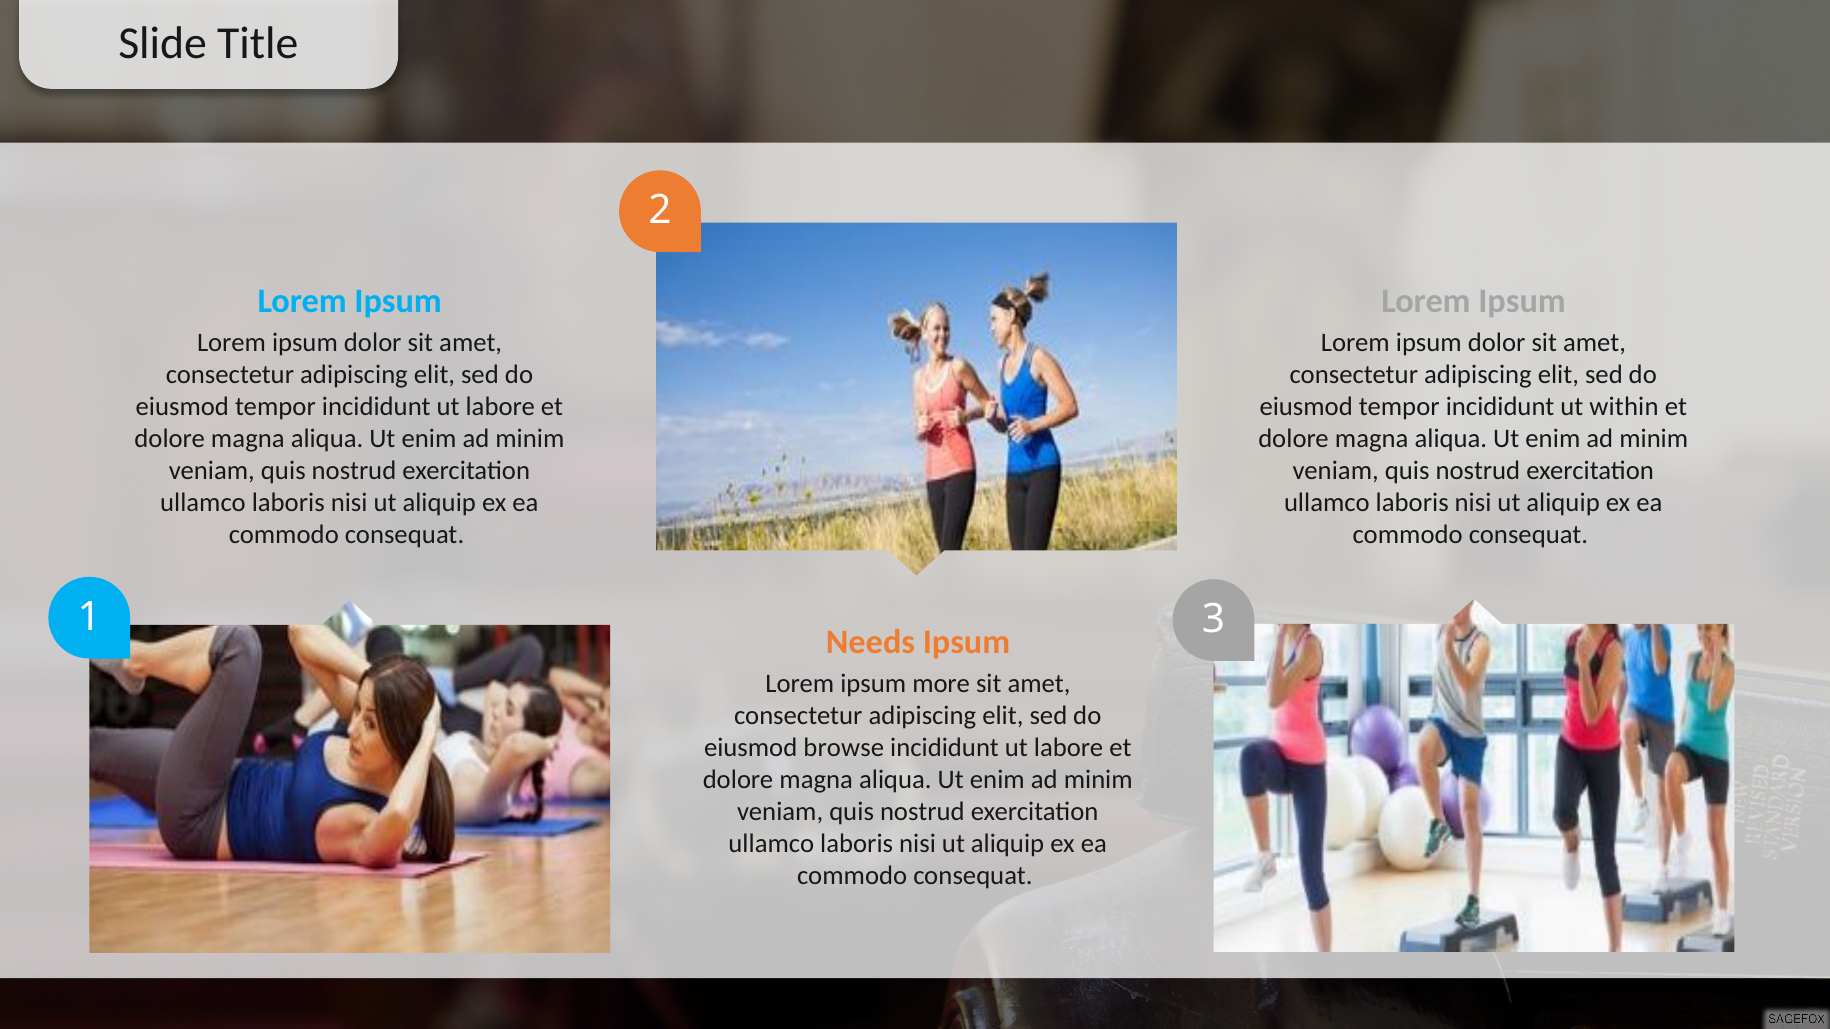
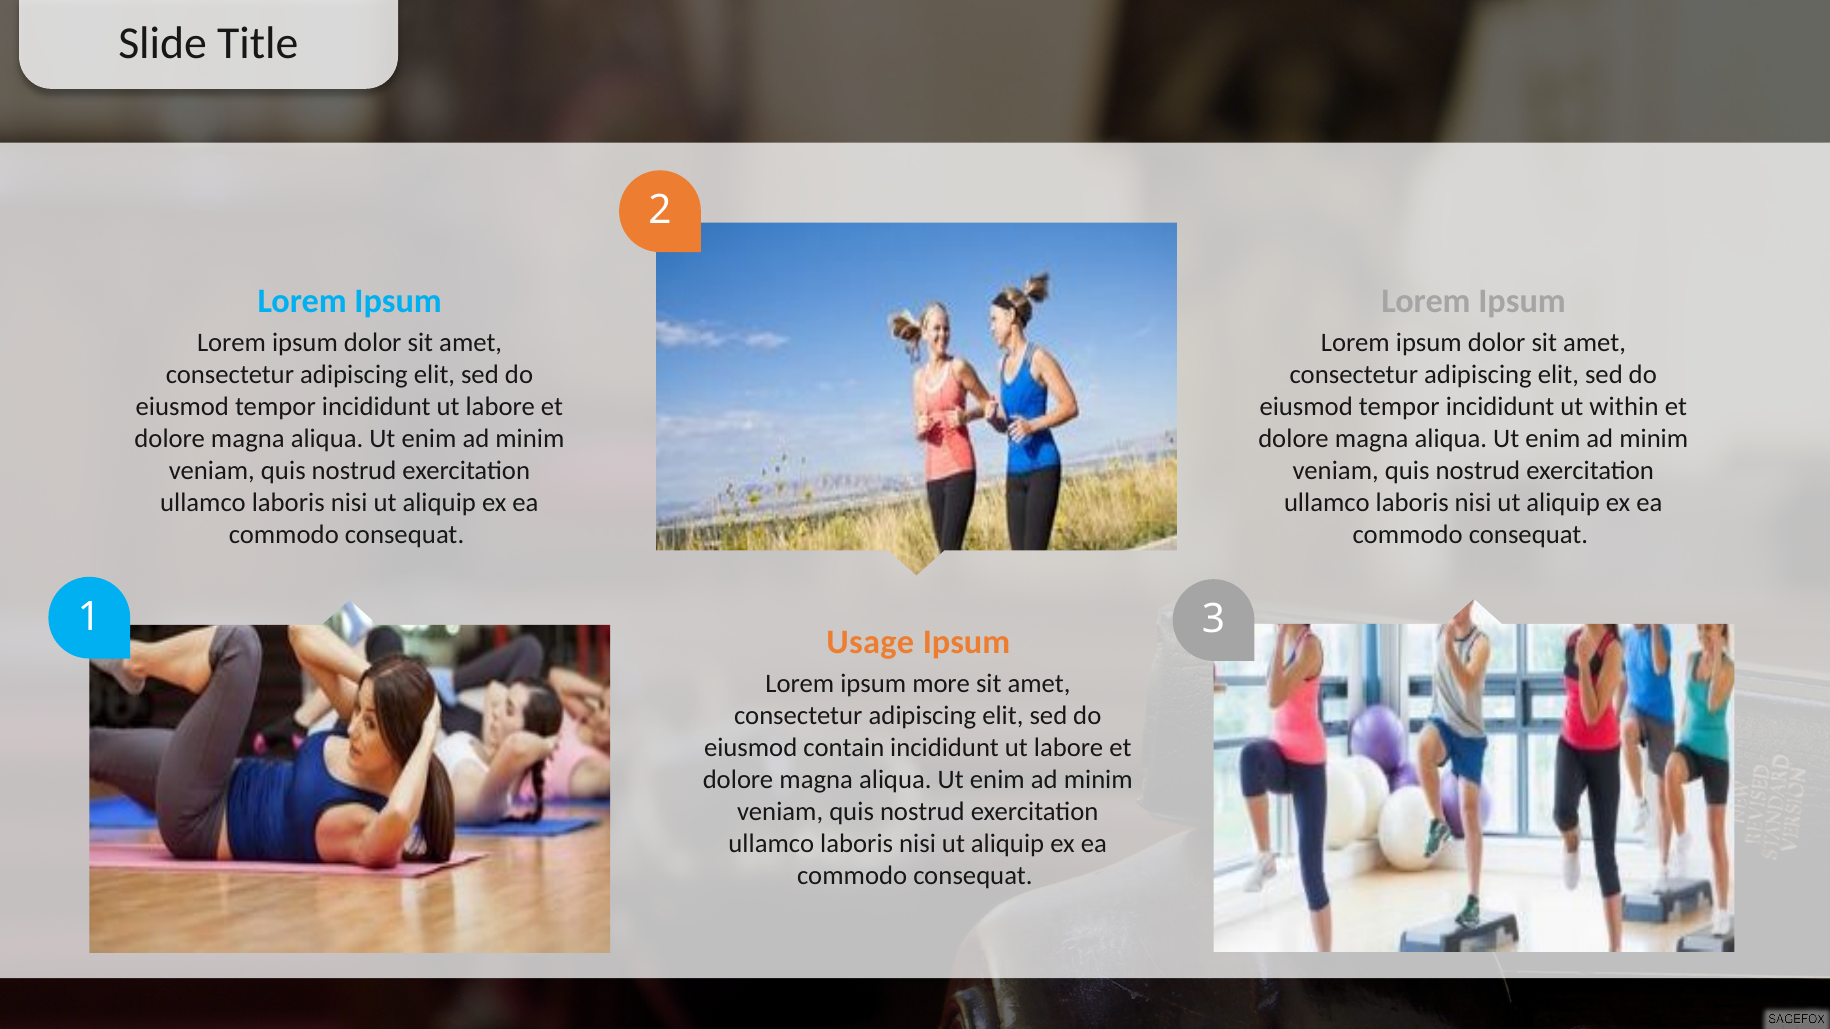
Needs: Needs -> Usage
browse: browse -> contain
